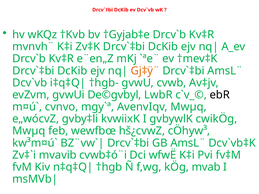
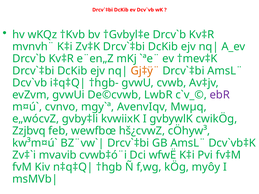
†Gyjab‡e: †Gyjab‡e -> †Gvbyl‡e
De©gvbyl: De©gvbyl -> De©cvwb
ebR colour: black -> purple
Mwµq at (29, 131): Mwµq -> Zzjbvq
mvab: mvab -> myôy
